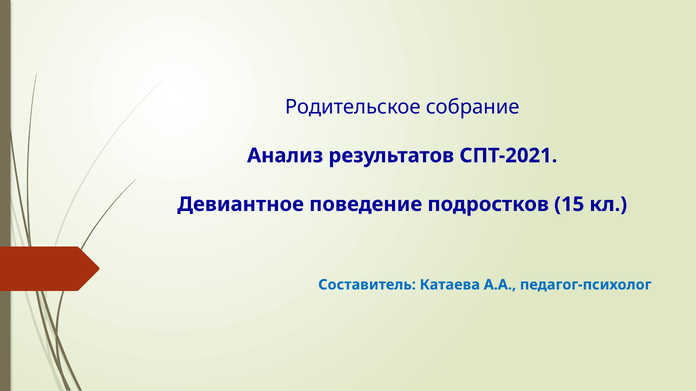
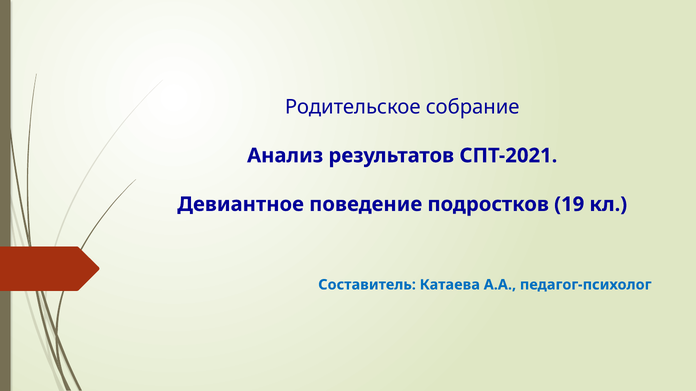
15: 15 -> 19
